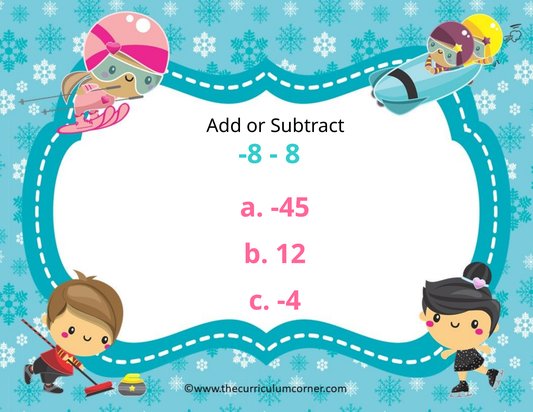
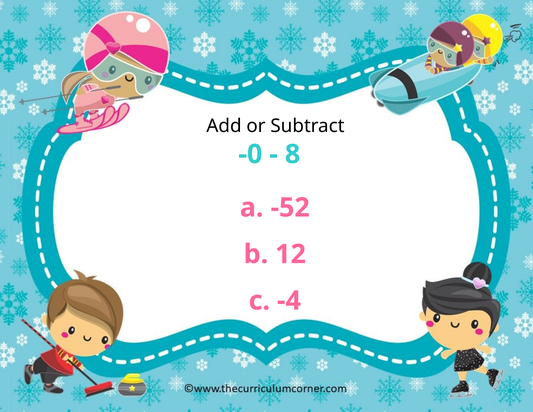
-8: -8 -> -0
-45: -45 -> -52
